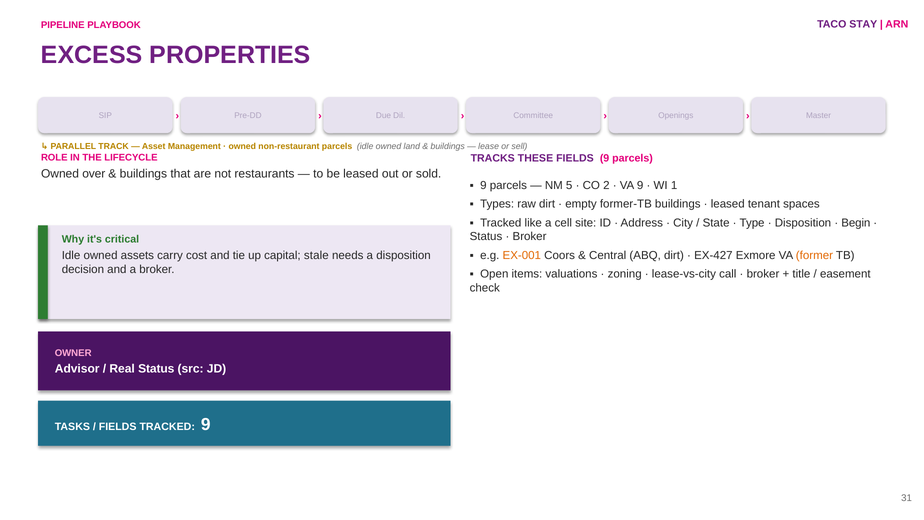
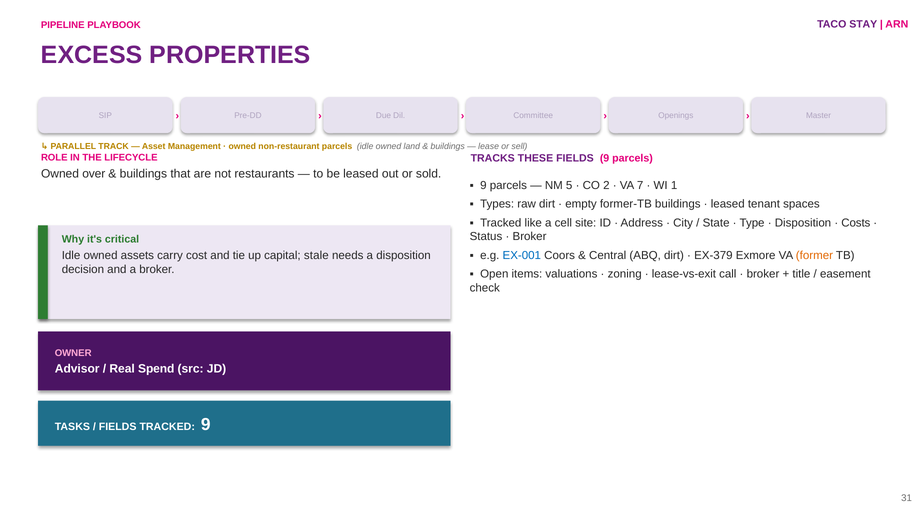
VA 9: 9 -> 7
Begin: Begin -> Costs
EX-001 colour: orange -> blue
EX-427: EX-427 -> EX-379
lease-vs-city: lease-vs-city -> lease-vs-exit
Real Status: Status -> Spend
